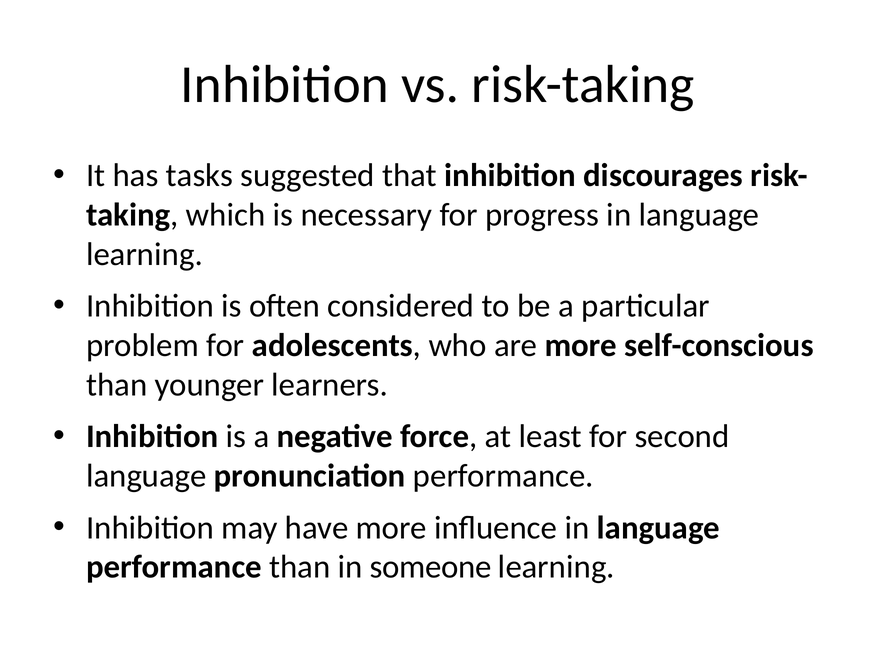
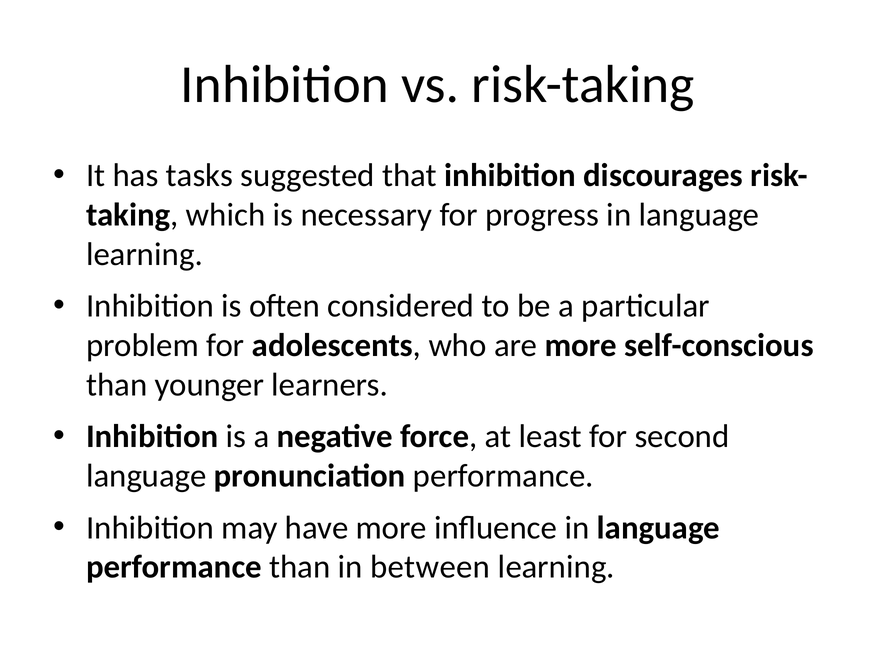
someone: someone -> between
